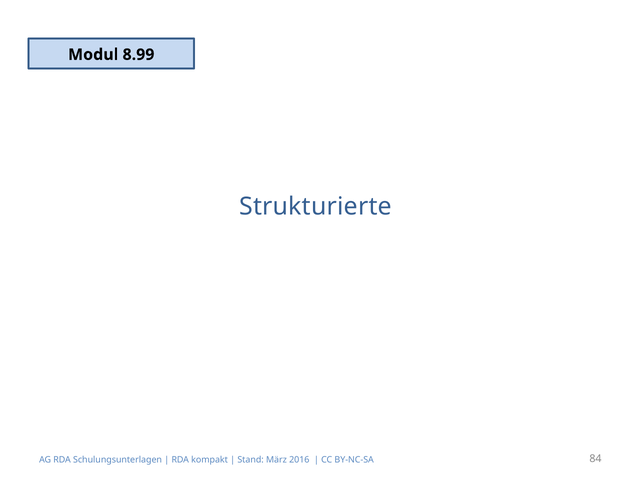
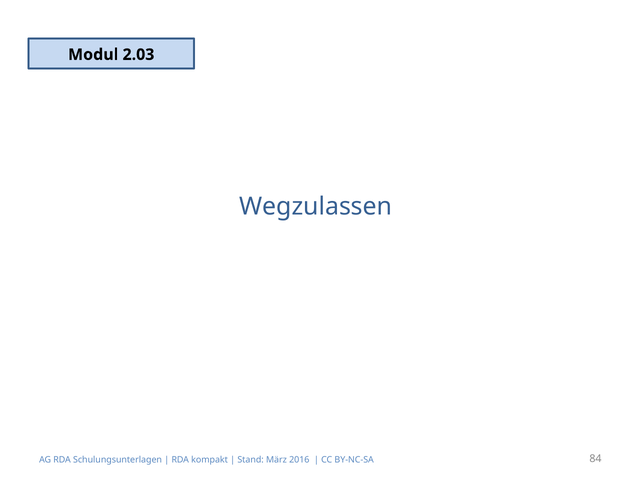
8.99: 8.99 -> 2.03
Strukturierte: Strukturierte -> Wegzulassen
